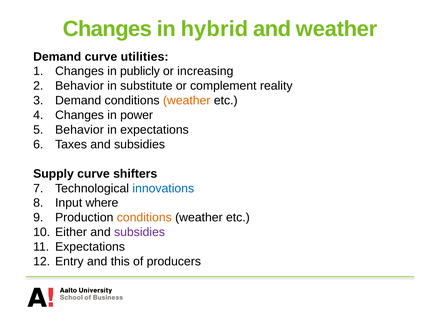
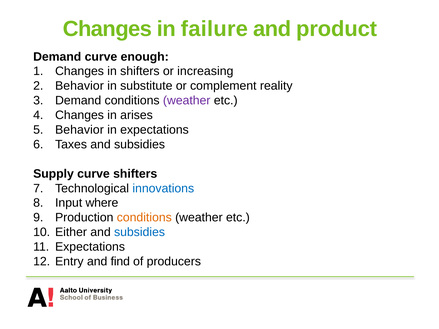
hybrid: hybrid -> failure
and weather: weather -> product
utilities: utilities -> enough
in publicly: publicly -> shifters
weather at (187, 101) colour: orange -> purple
power: power -> arises
subsidies at (140, 232) colour: purple -> blue
this: this -> find
